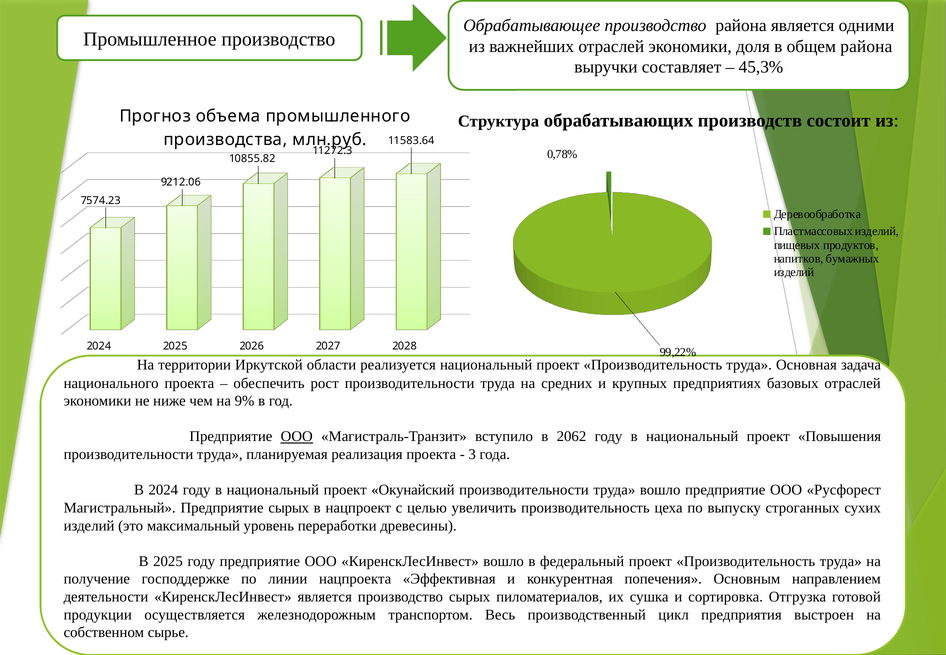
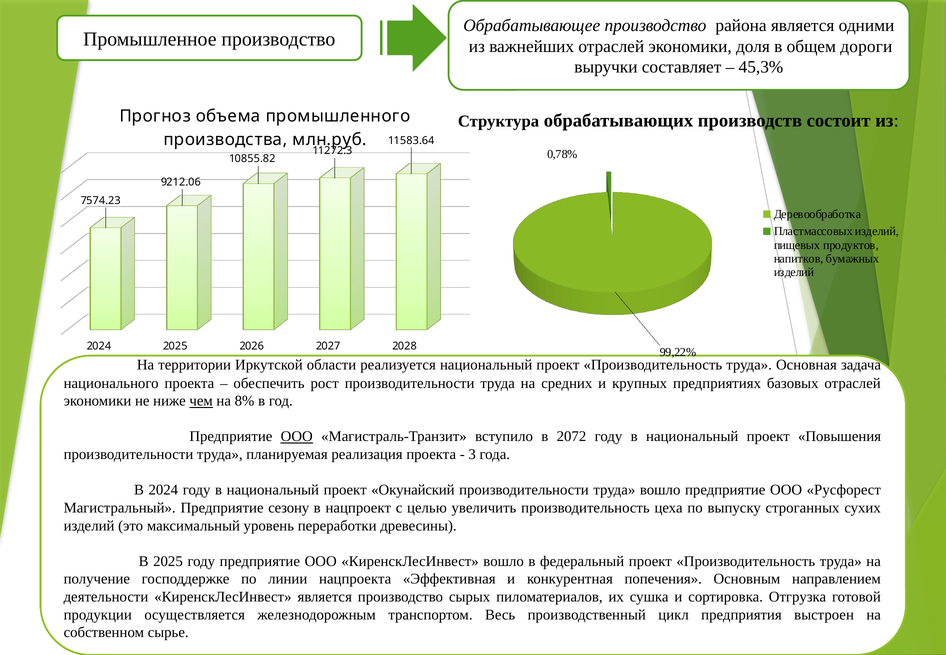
общем района: района -> дороги
чем underline: none -> present
9%: 9% -> 8%
2062: 2062 -> 2072
Предприятие сырых: сырых -> сезону
